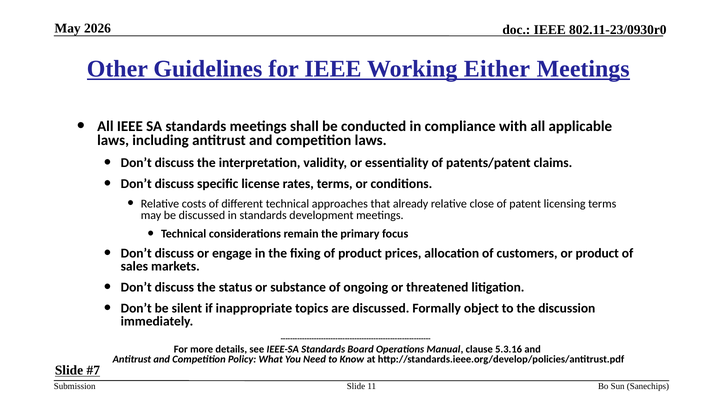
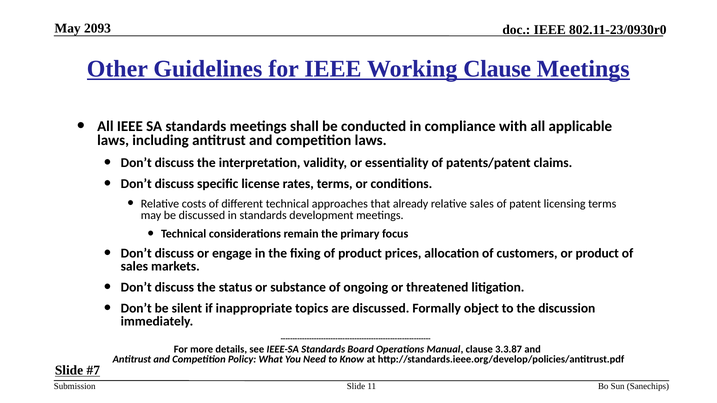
2026: 2026 -> 2093
Working Either: Either -> Clause
relative close: close -> sales
5.3.16: 5.3.16 -> 3.3.87
